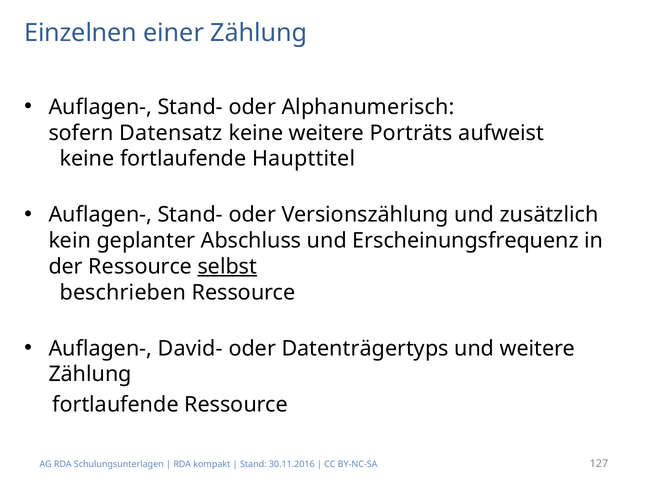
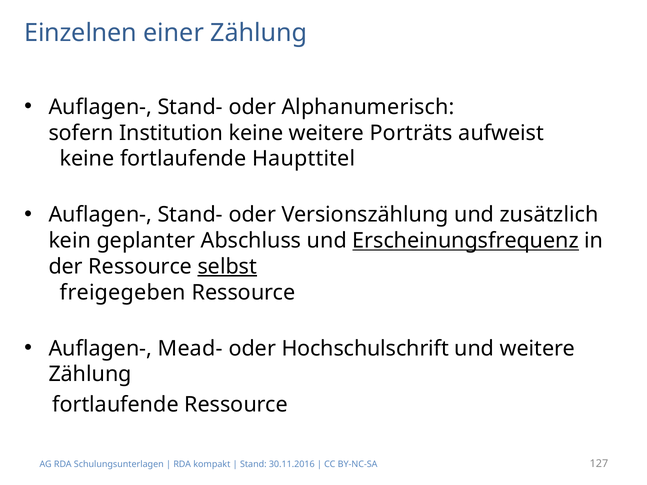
Datensatz: Datensatz -> Institution
Erscheinungsfrequenz underline: none -> present
beschrieben: beschrieben -> freigegeben
David-: David- -> Mead-
Datenträgertyps: Datenträgertyps -> Hochschulschrift
